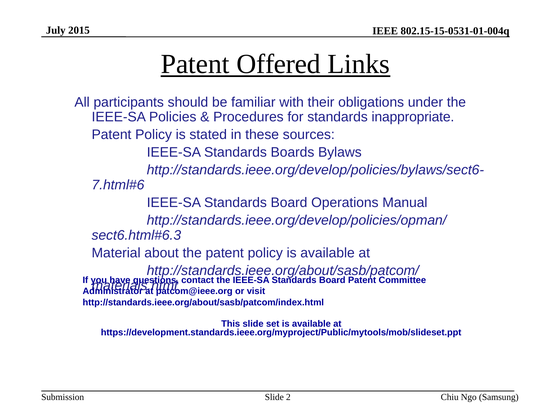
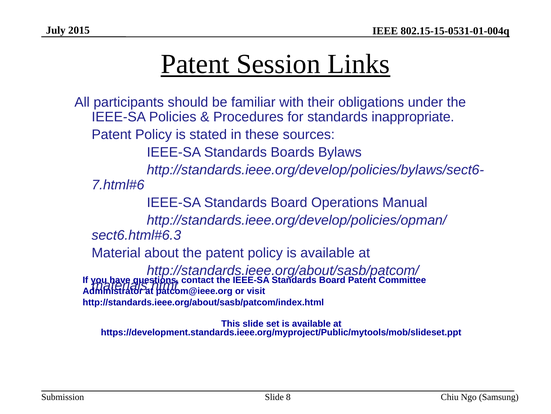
Offered: Offered -> Session
2: 2 -> 8
